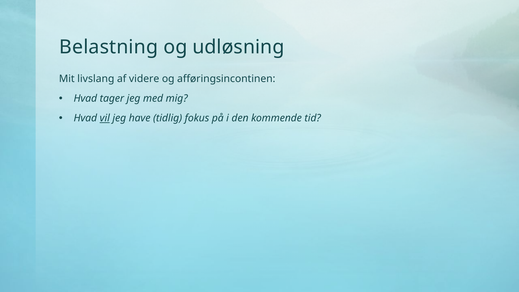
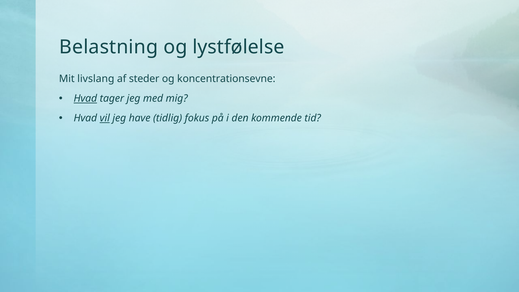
udløsning: udløsning -> lystfølelse
videre: videre -> steder
afføringsincontinen: afføringsincontinen -> koncentrationsevne
Hvad at (85, 99) underline: none -> present
